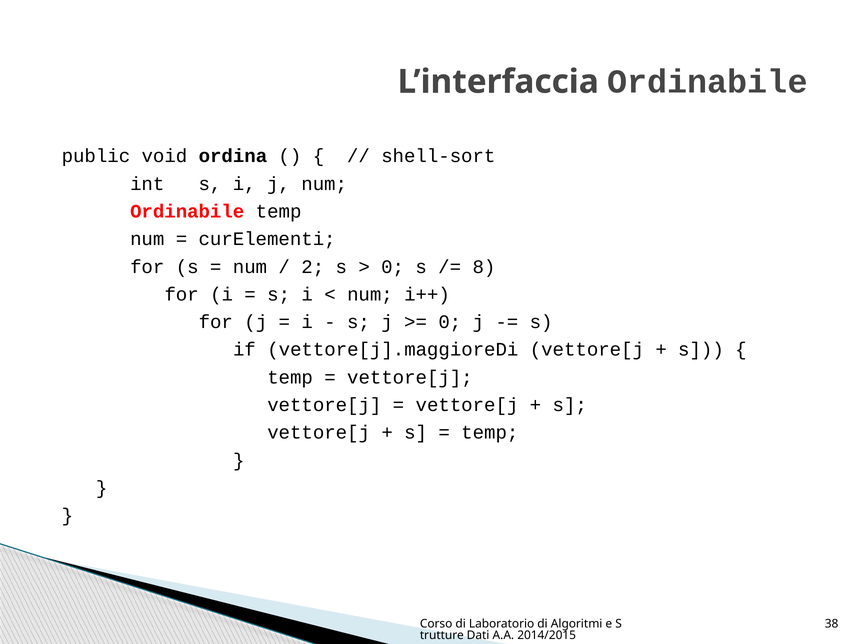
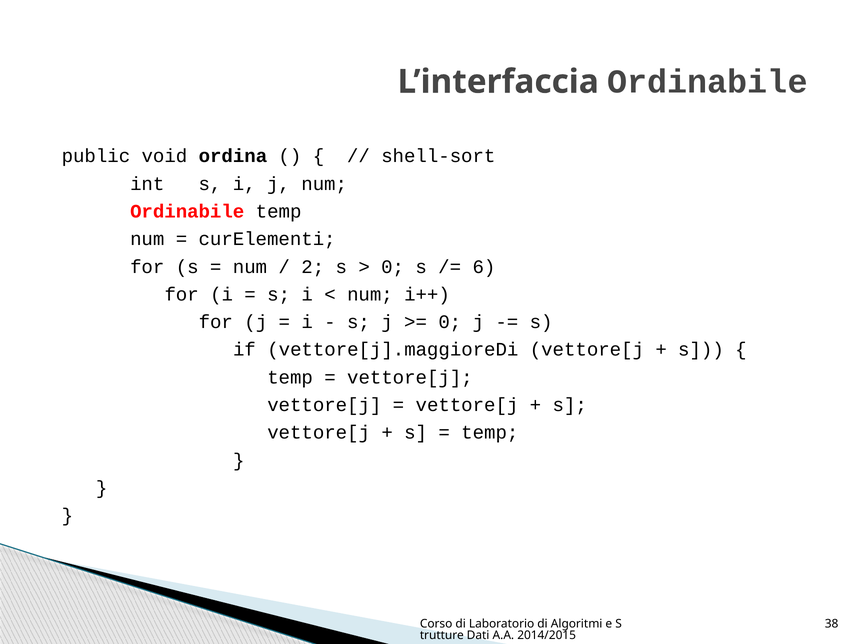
8: 8 -> 6
